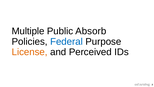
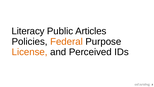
Multiple: Multiple -> Literacy
Absorb: Absorb -> Articles
Federal colour: blue -> orange
